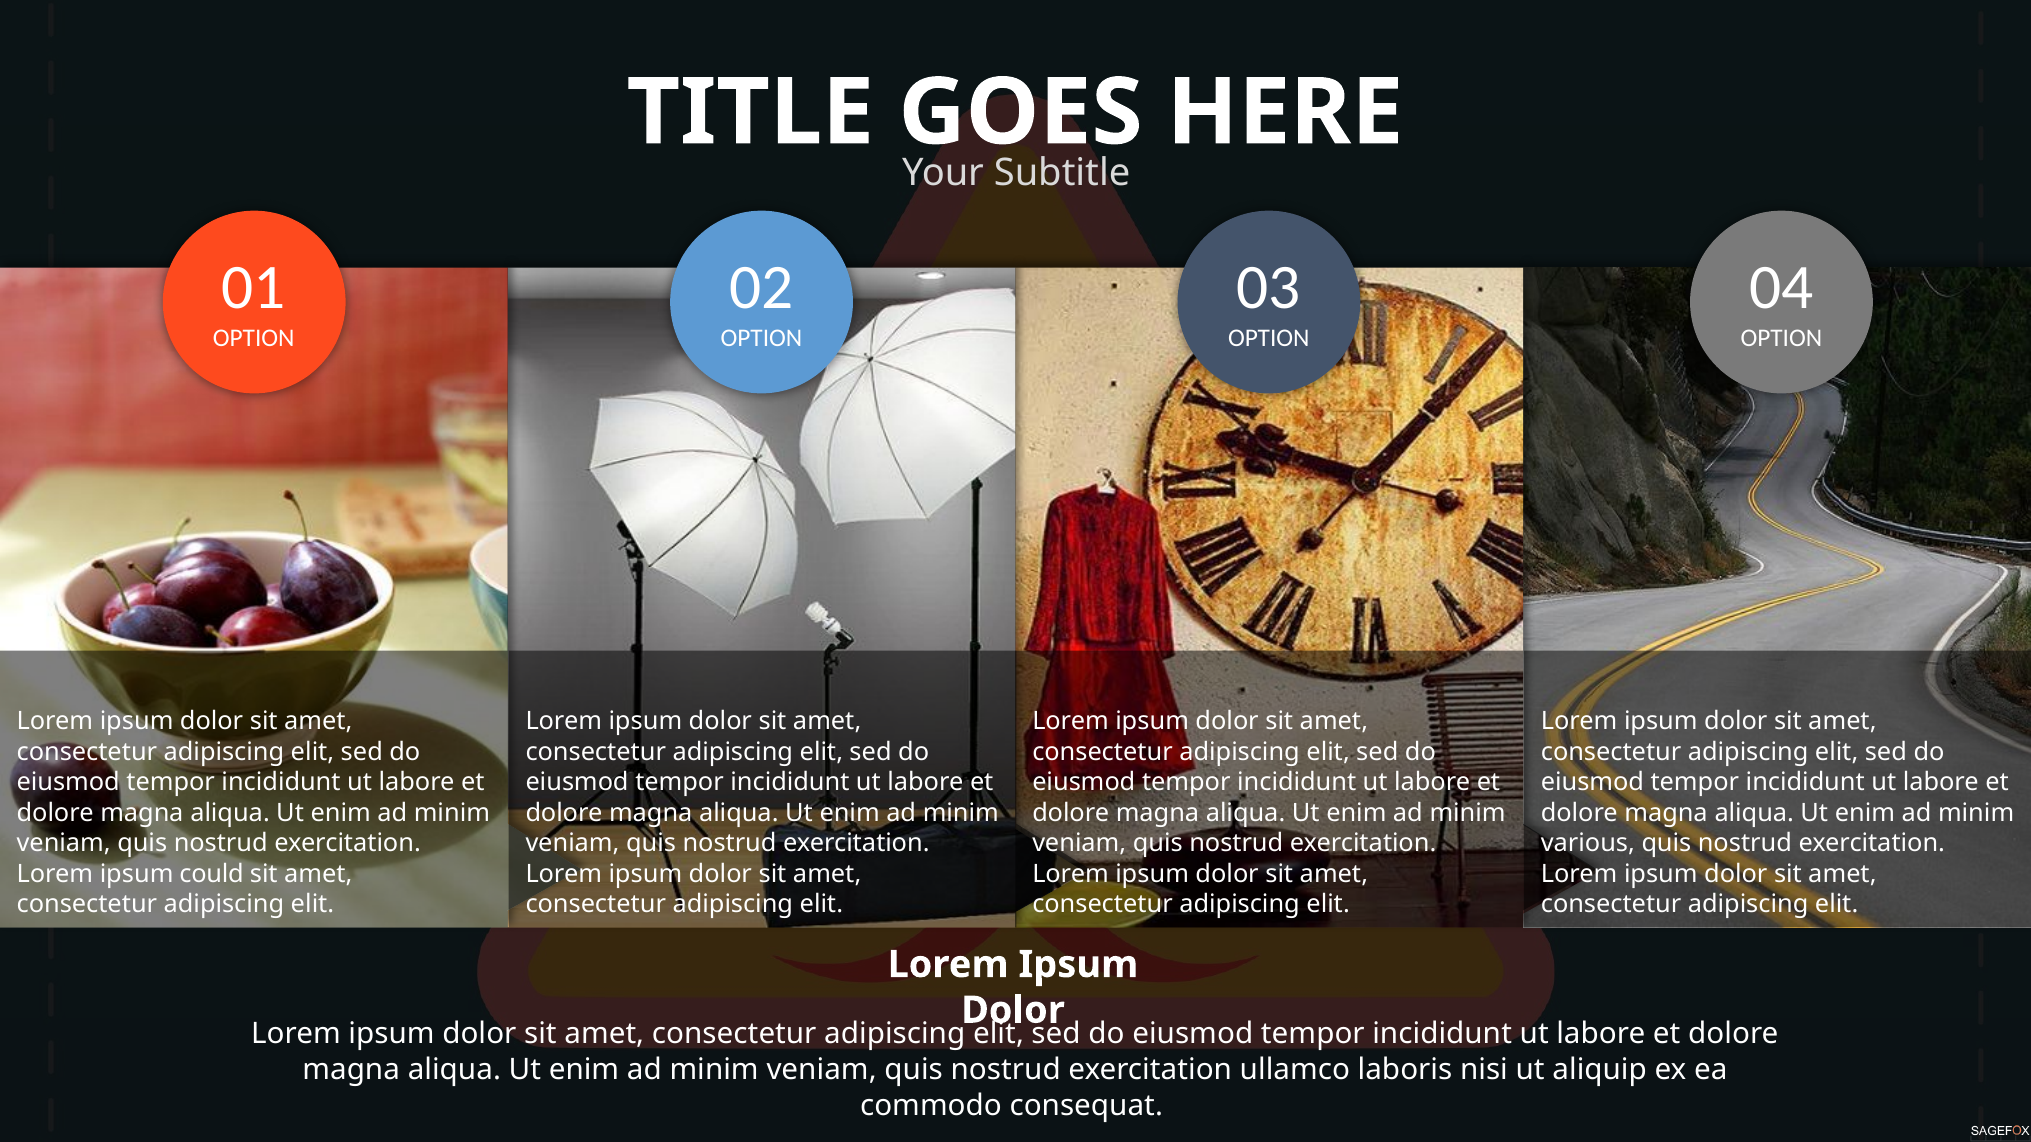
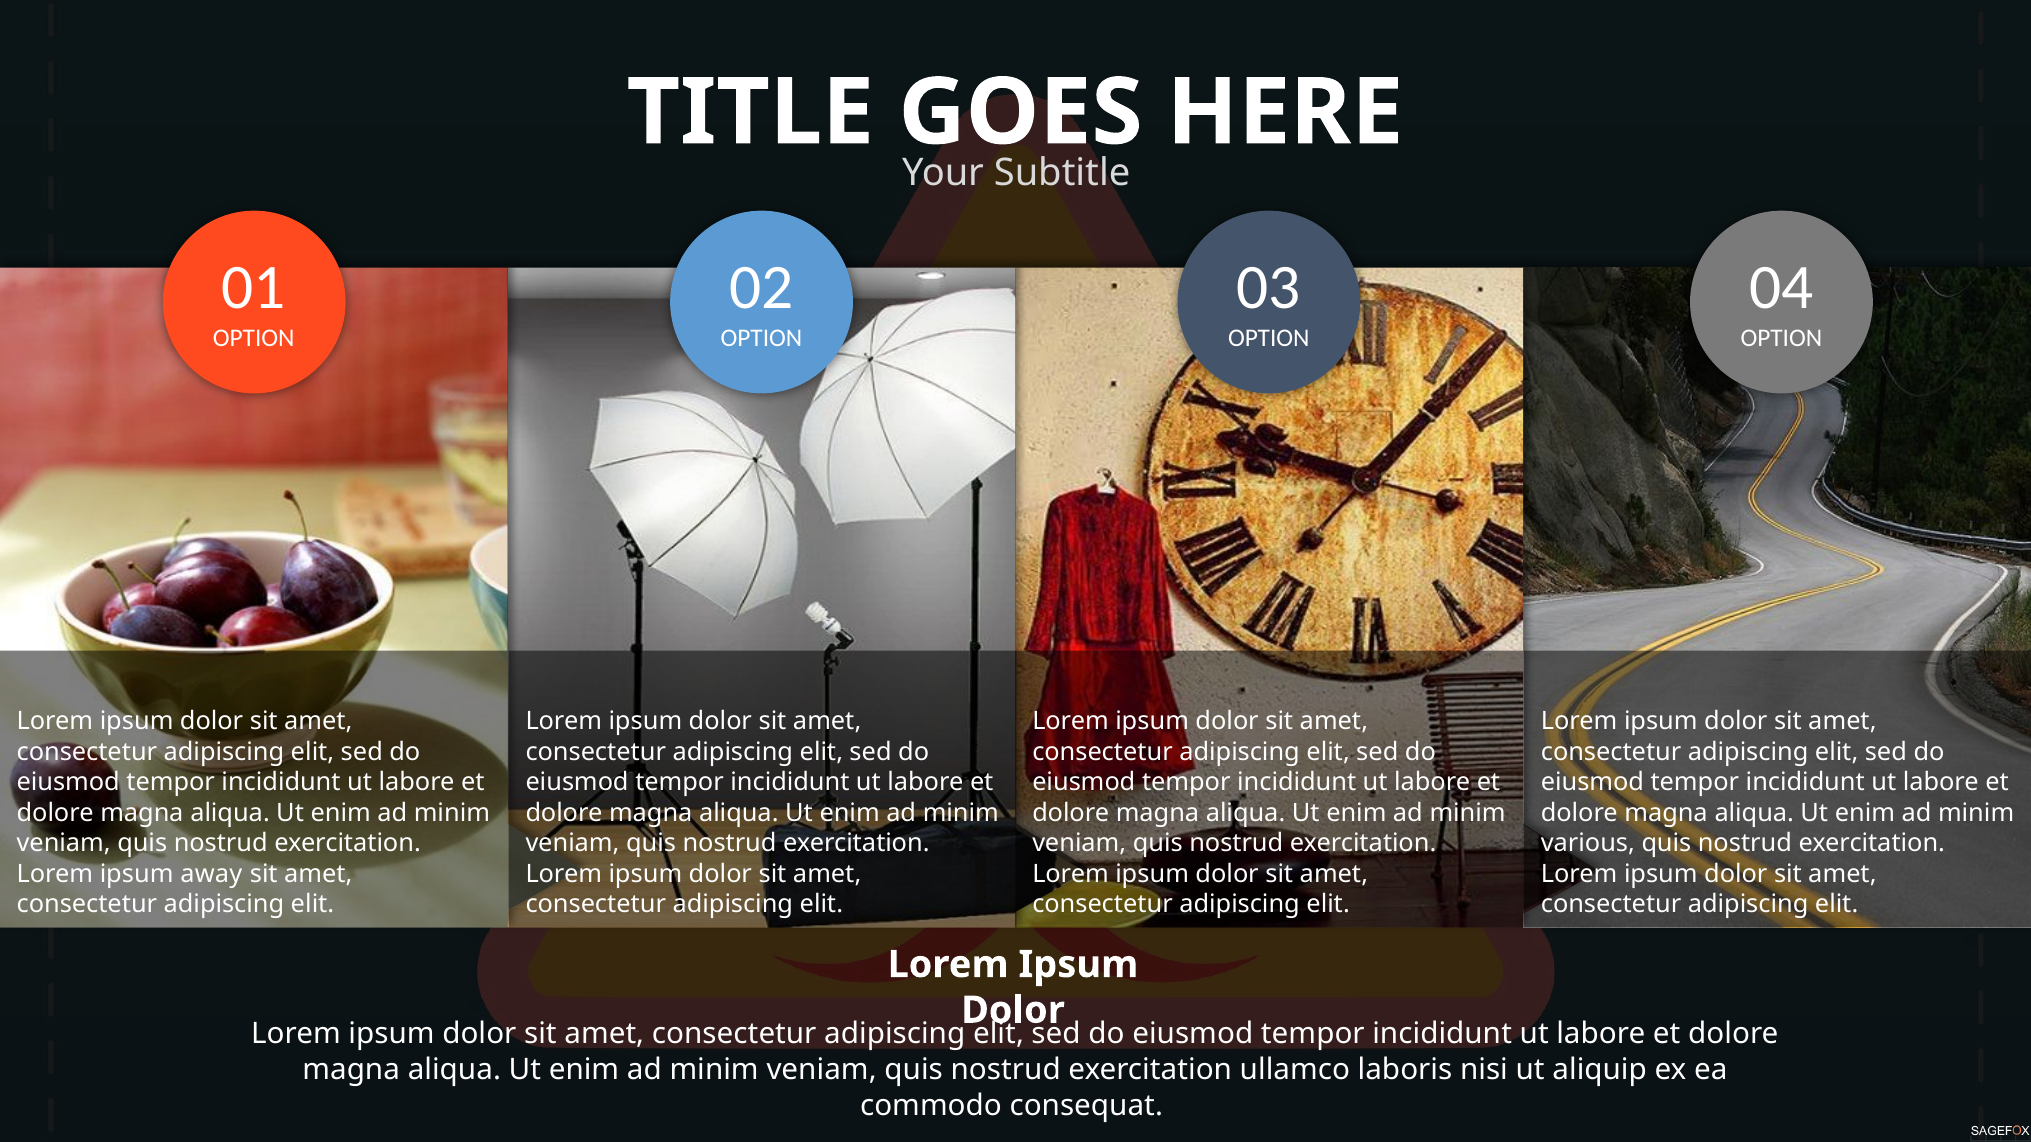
could: could -> away
